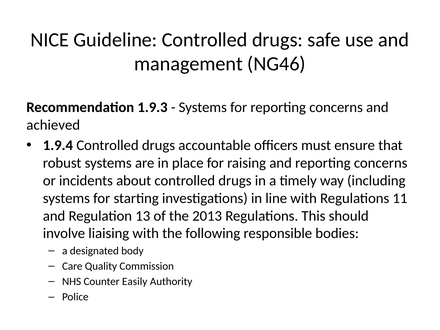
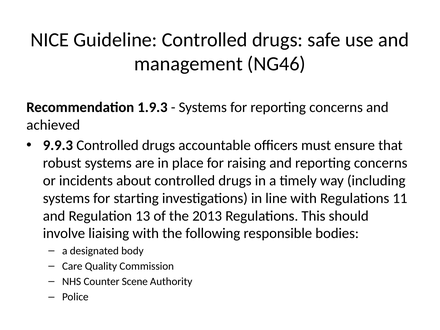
1.9.4: 1.9.4 -> 9.9.3
Easily: Easily -> Scene
